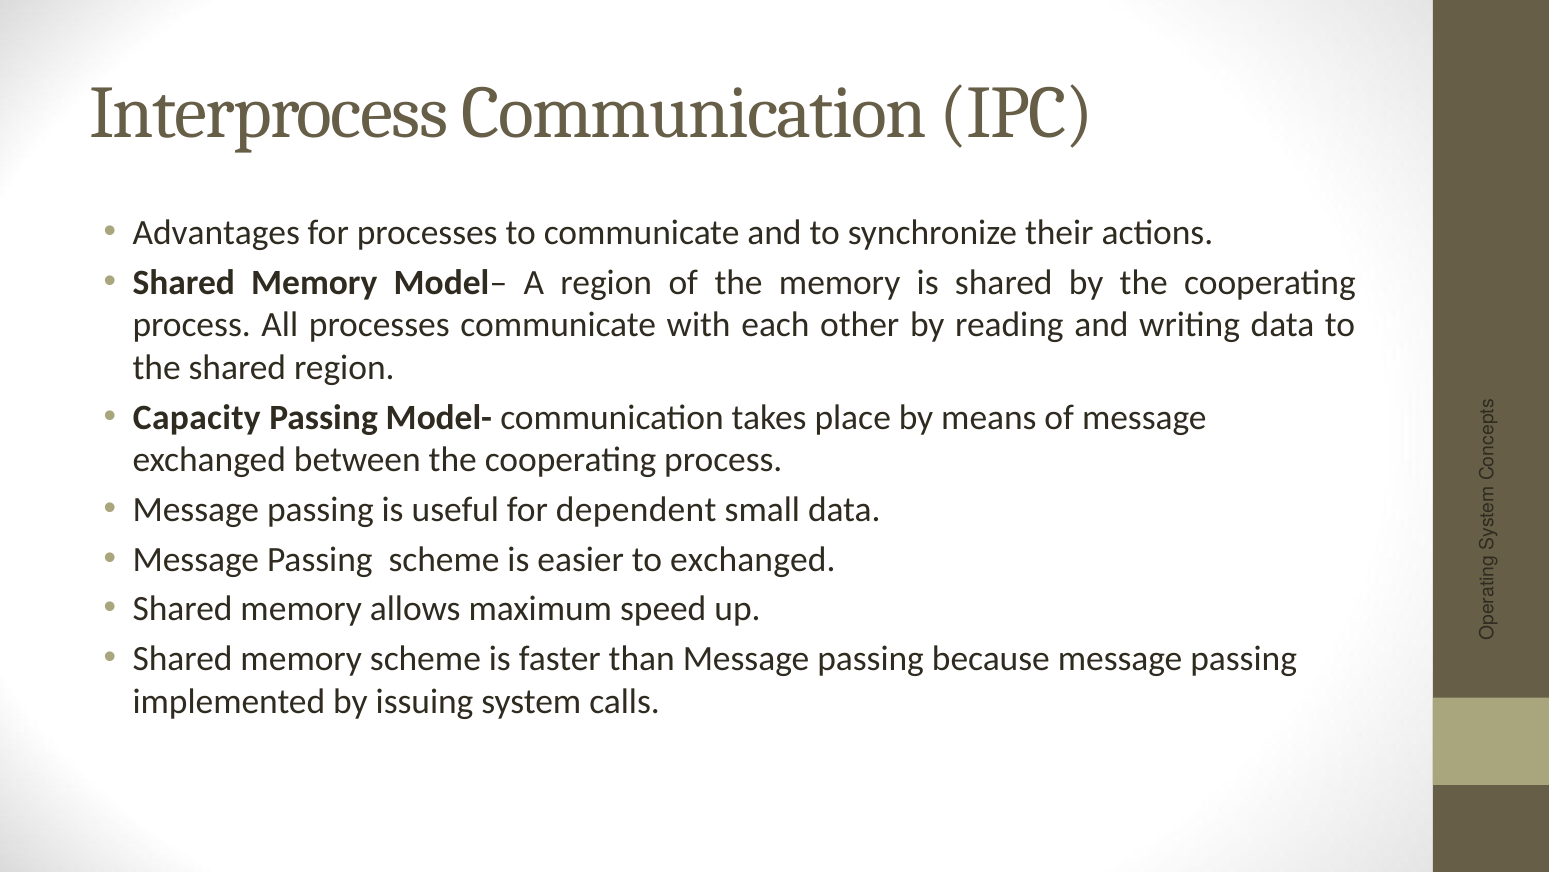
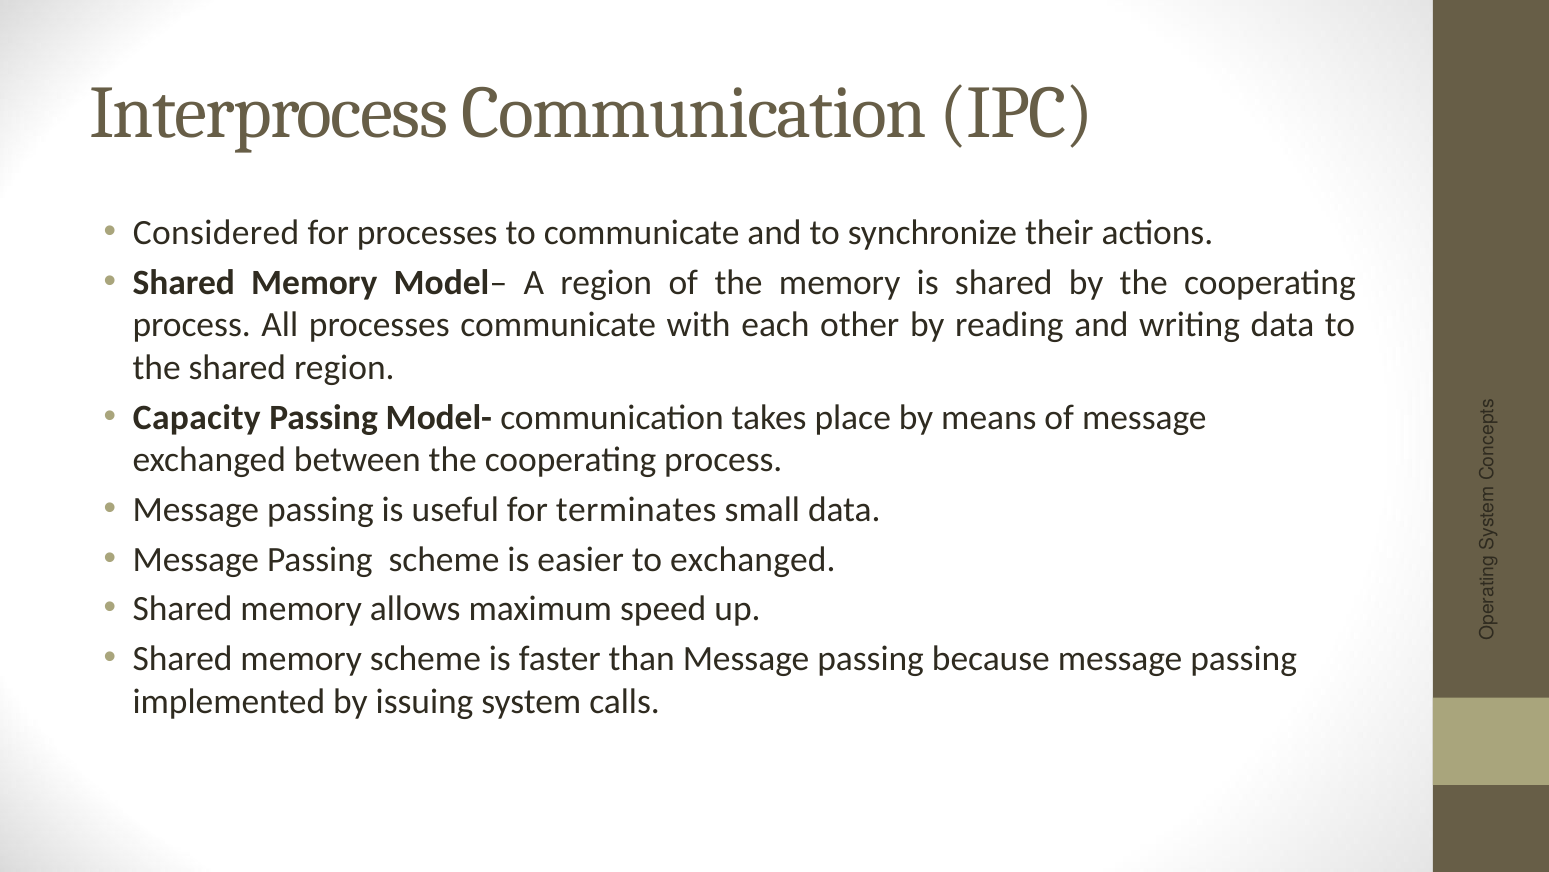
Advantages: Advantages -> Considered
dependent: dependent -> terminates
